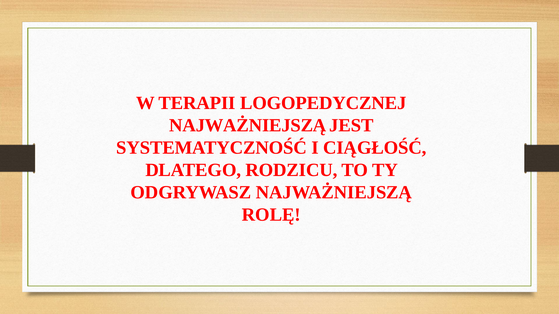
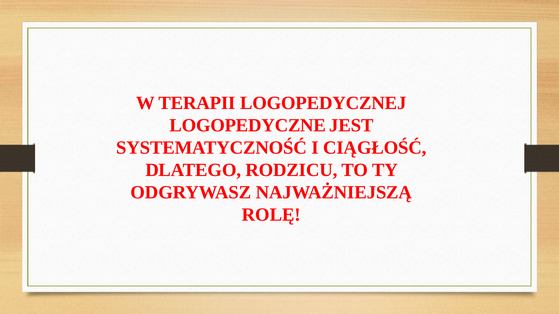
NAJWAŻNIEJSZĄ at (248, 125): NAJWAŻNIEJSZĄ -> LOGOPEDYCZNE
